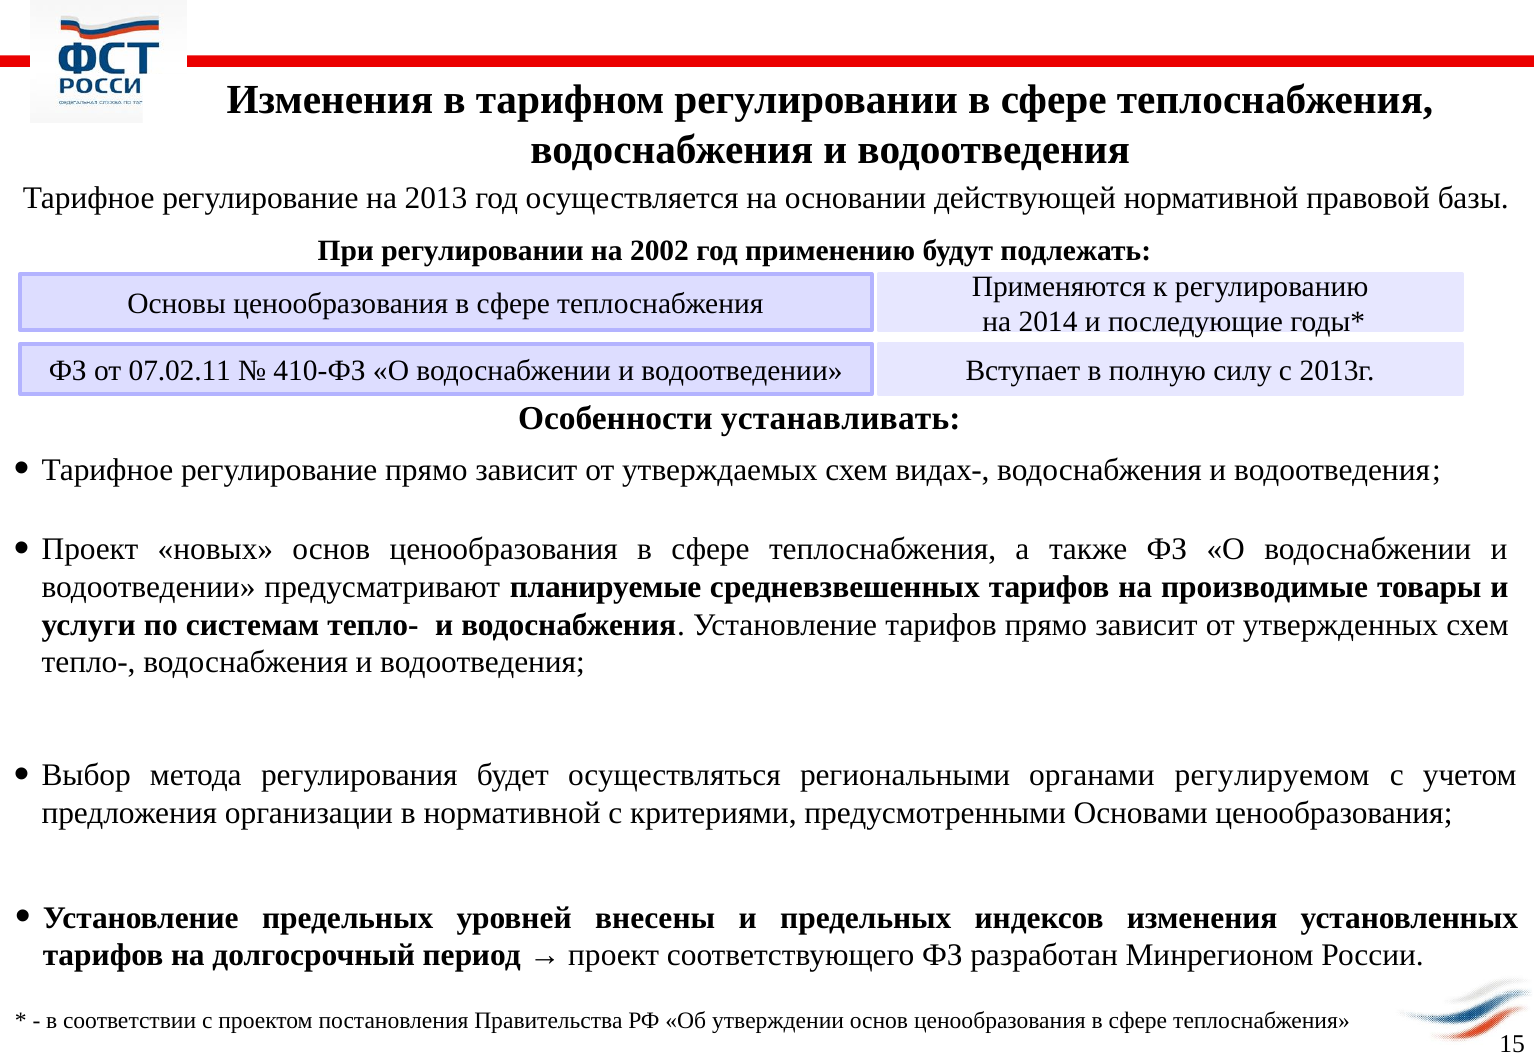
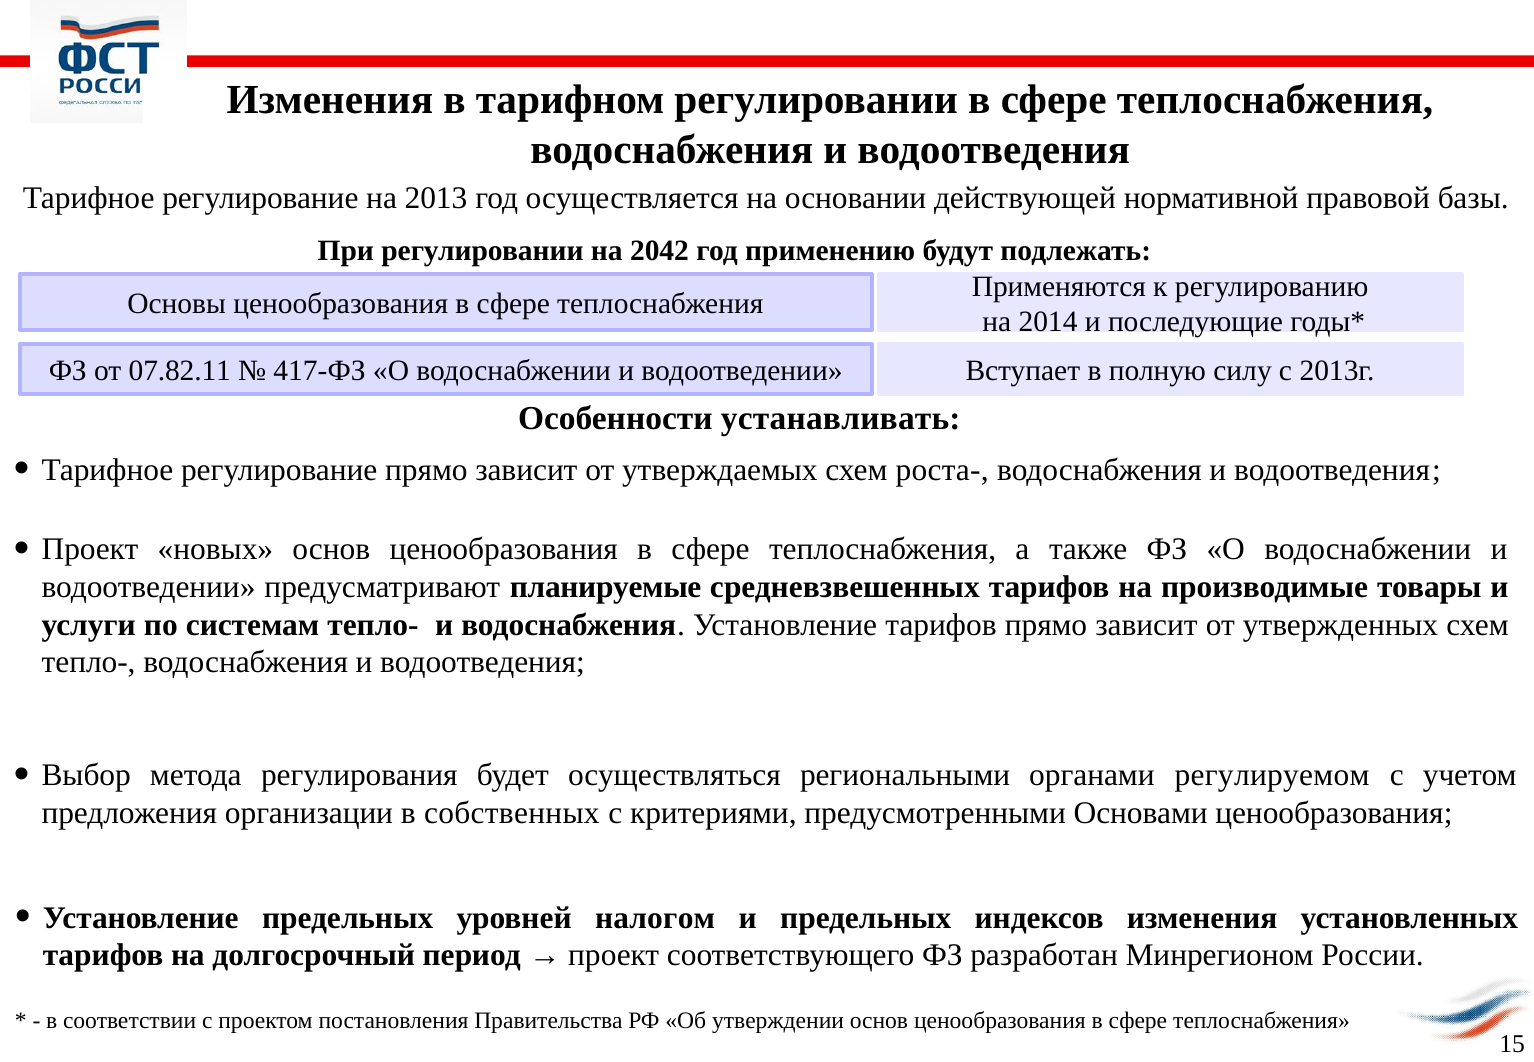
2002: 2002 -> 2042
07.02.11: 07.02.11 -> 07.82.11
410-ФЗ: 410-ФЗ -> 417-ФЗ
видах-: видах- -> роста-
в нормативной: нормативной -> собственных
внесены: внесены -> налогом
